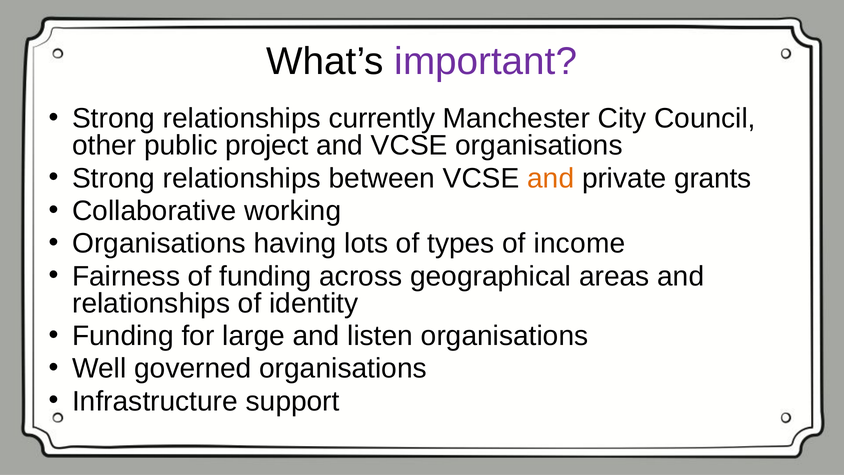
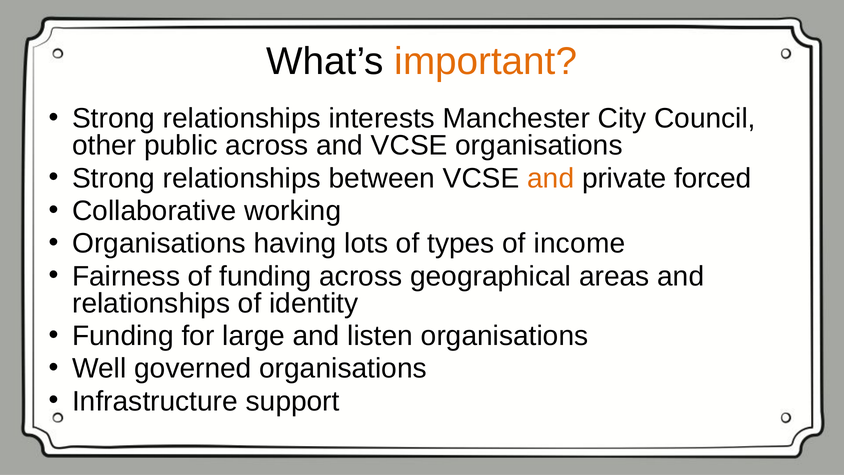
important colour: purple -> orange
currently: currently -> interests
public project: project -> across
grants: grants -> forced
